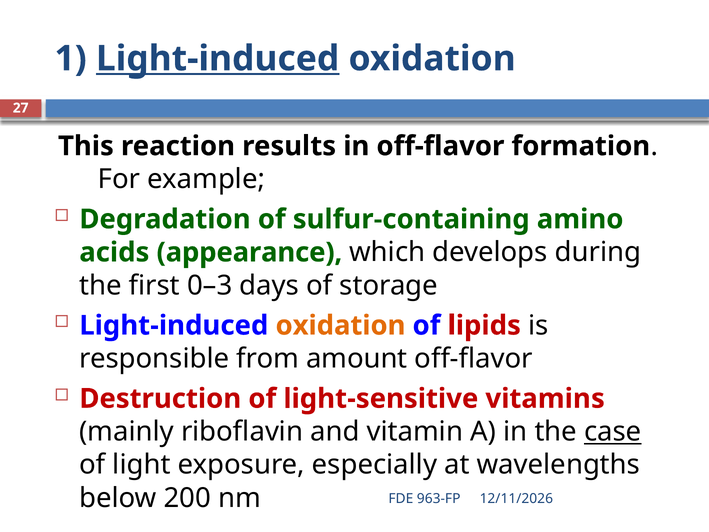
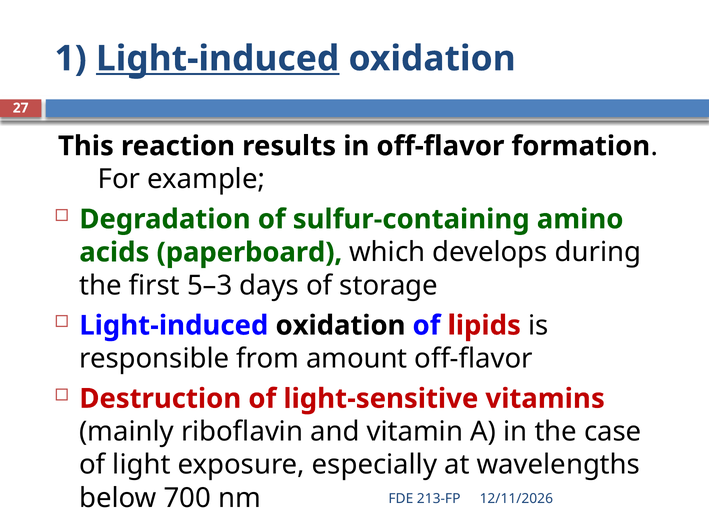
appearance: appearance -> paperboard
0–3: 0–3 -> 5–3
oxidation at (341, 325) colour: orange -> black
case underline: present -> none
200: 200 -> 700
963-FP: 963-FP -> 213-FP
